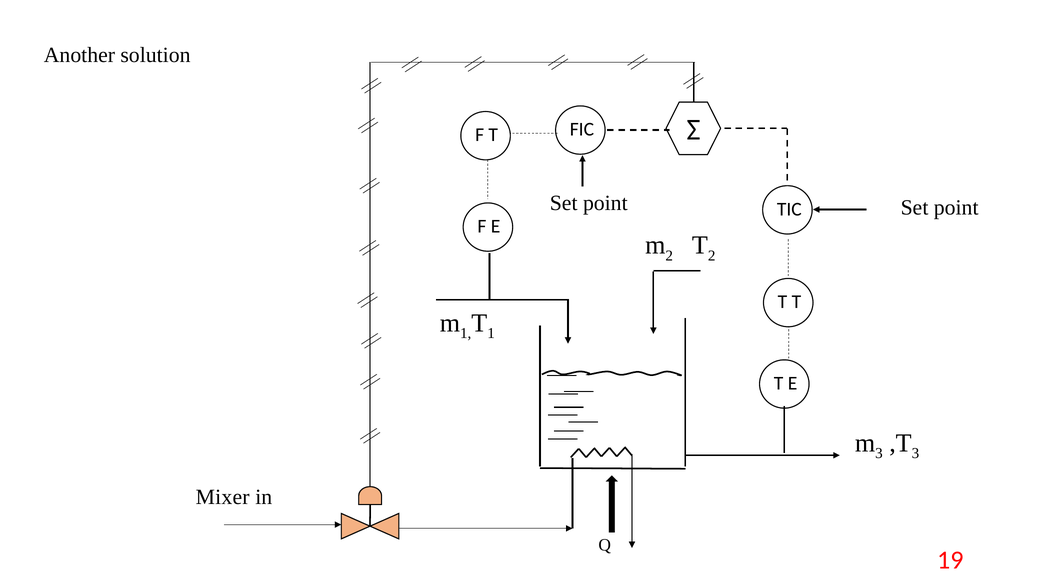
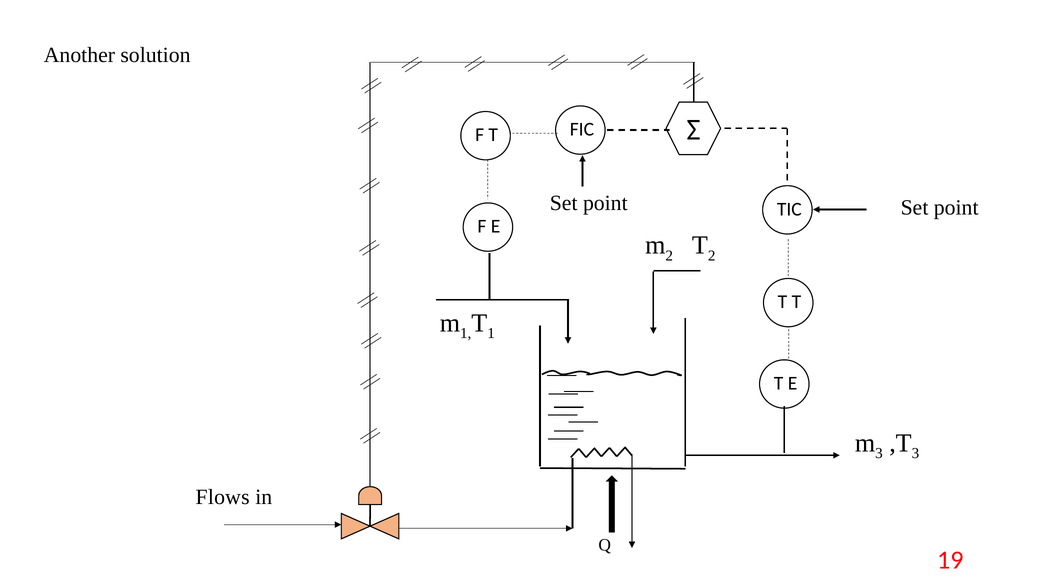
Mixer: Mixer -> Flows
